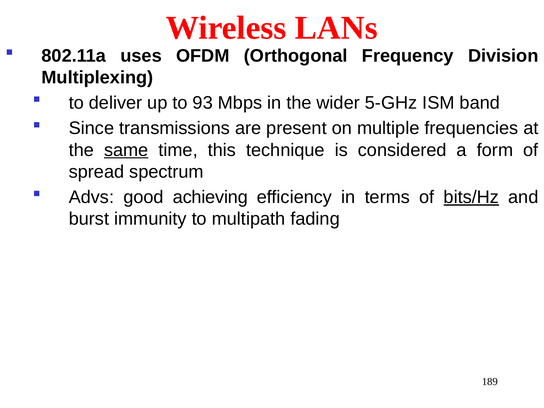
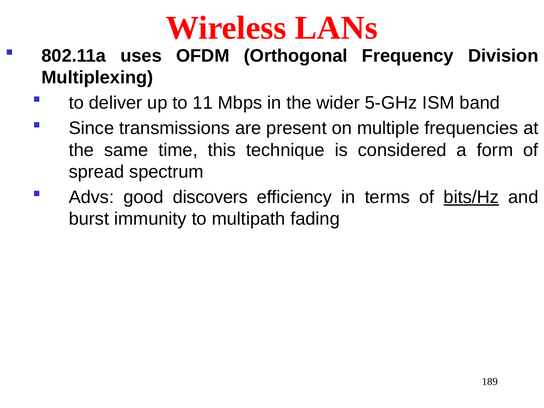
93: 93 -> 11
same underline: present -> none
achieving: achieving -> discovers
